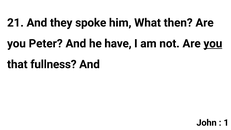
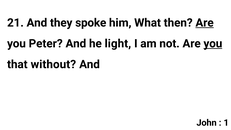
Are at (205, 23) underline: none -> present
have: have -> light
fullness: fullness -> without
